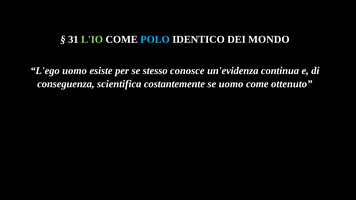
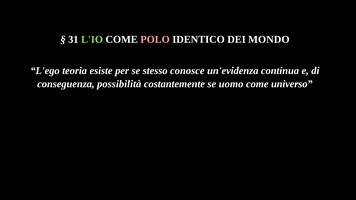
POLO colour: light blue -> pink
L'ego uomo: uomo -> teoria
scientifica: scientifica -> possibilità
ottenuto: ottenuto -> universo
